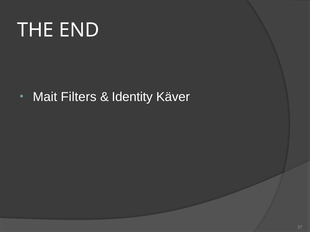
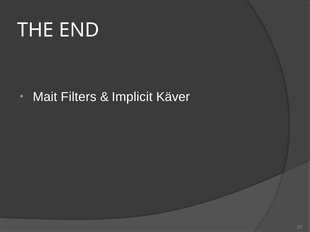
Identity: Identity -> Implicit
